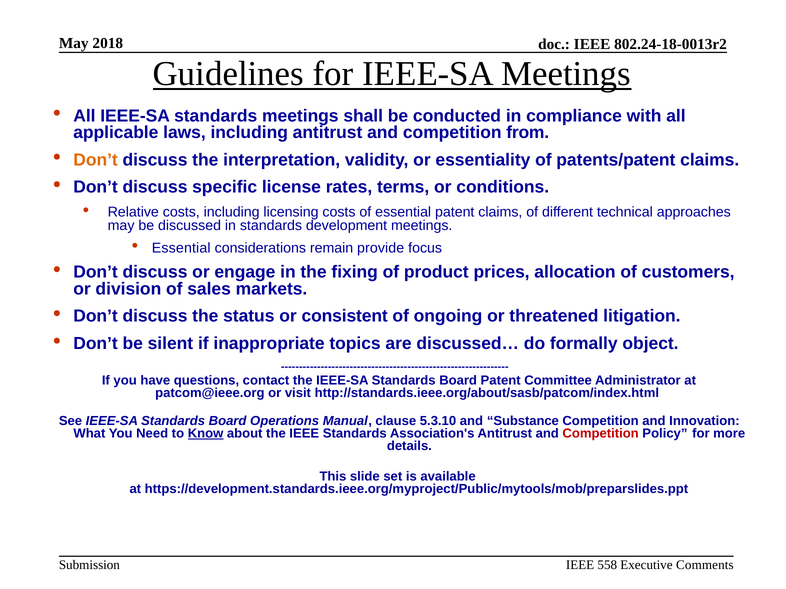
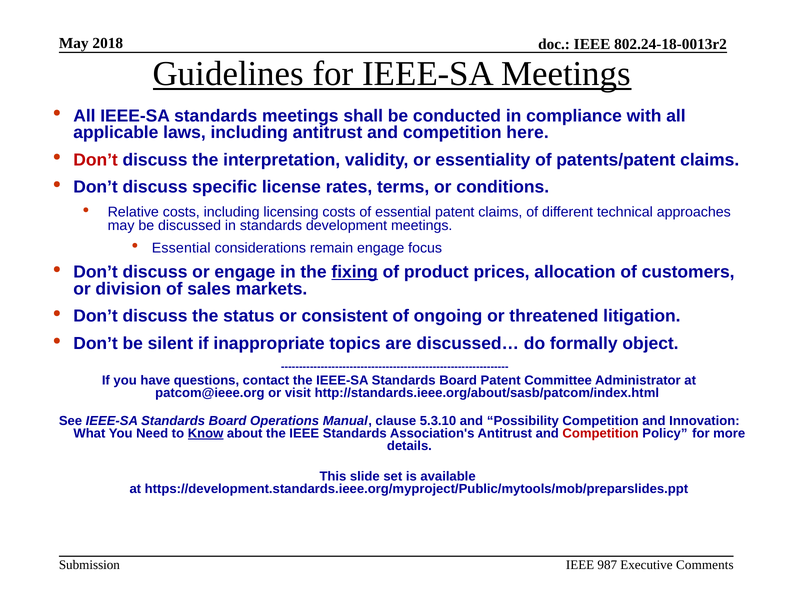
from: from -> here
Don’t at (96, 160) colour: orange -> red
remain provide: provide -> engage
fixing underline: none -> present
Substance: Substance -> Possibility
558: 558 -> 987
